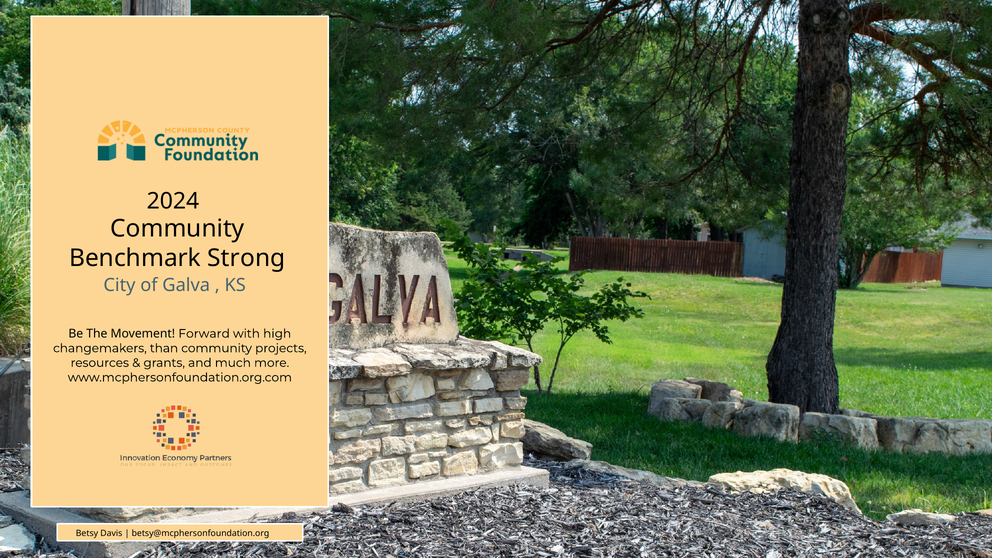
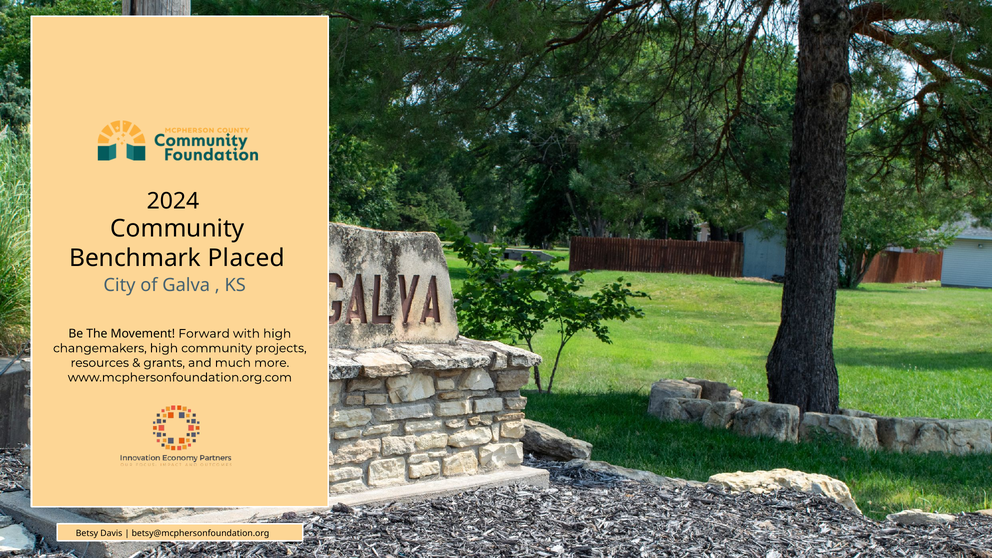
Strong: Strong -> Placed
changemakers than: than -> high
